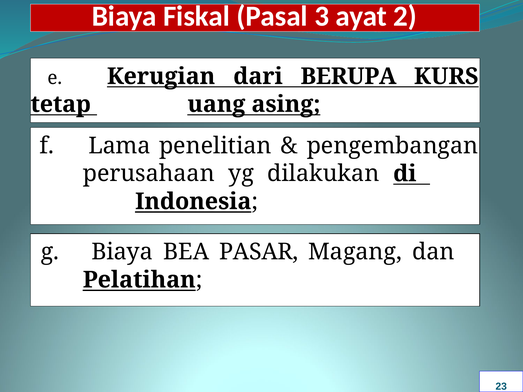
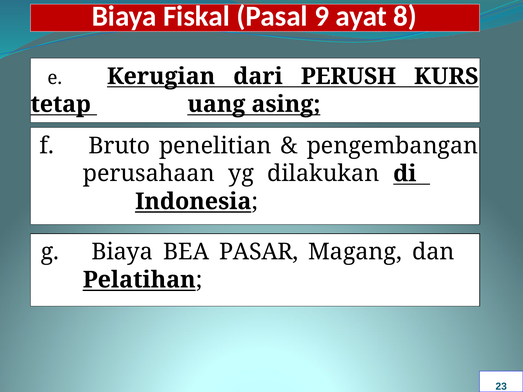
3: 3 -> 9
2: 2 -> 8
BERUPA: BERUPA -> PERUSH
Lama: Lama -> Bruto
